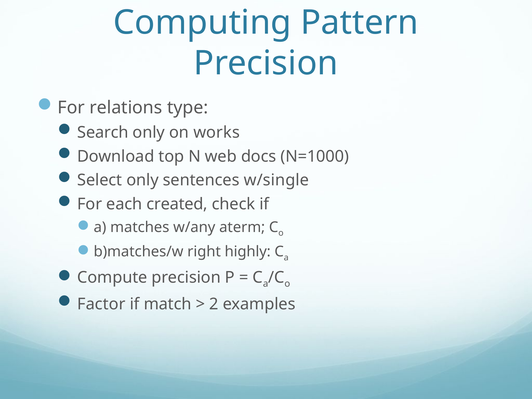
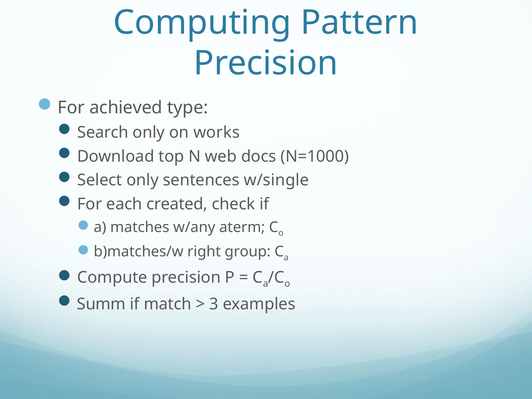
relations: relations -> achieved
highly: highly -> group
Factor: Factor -> Summ
2: 2 -> 3
